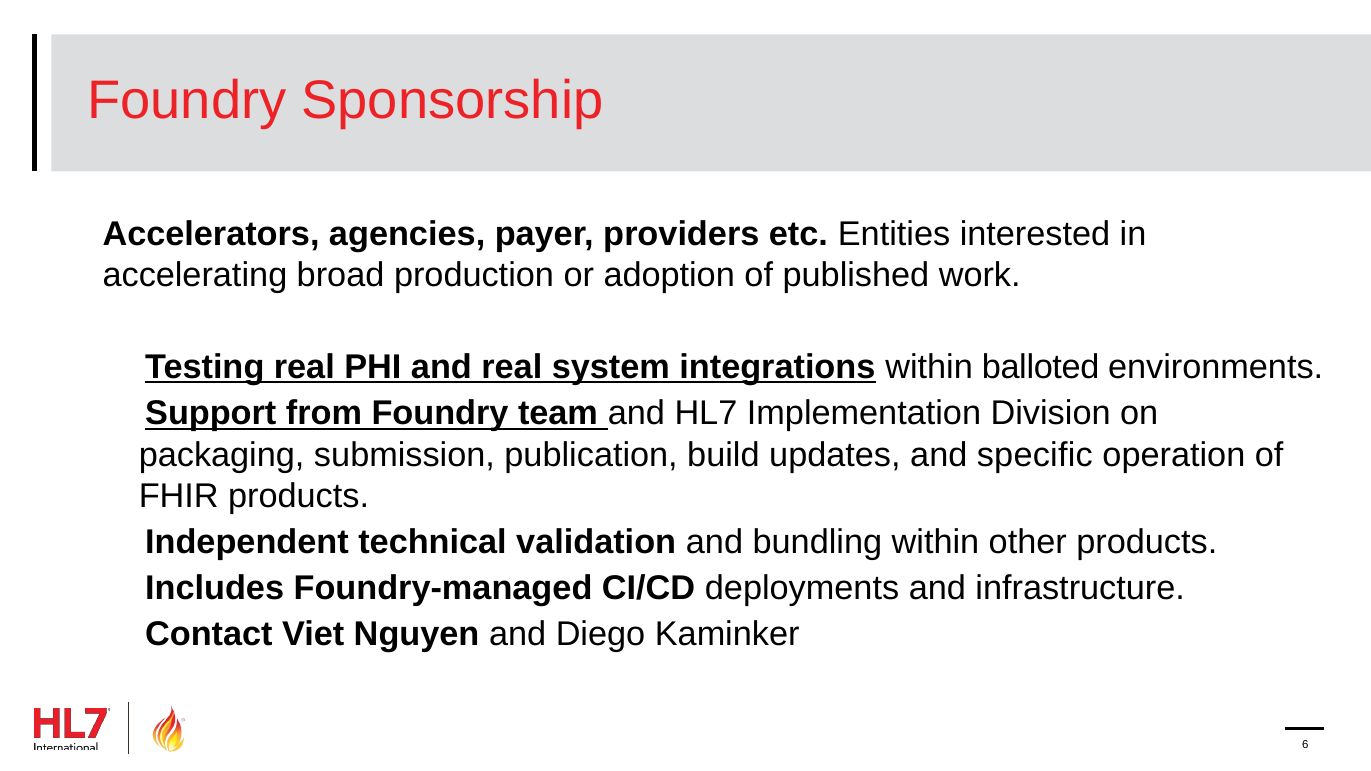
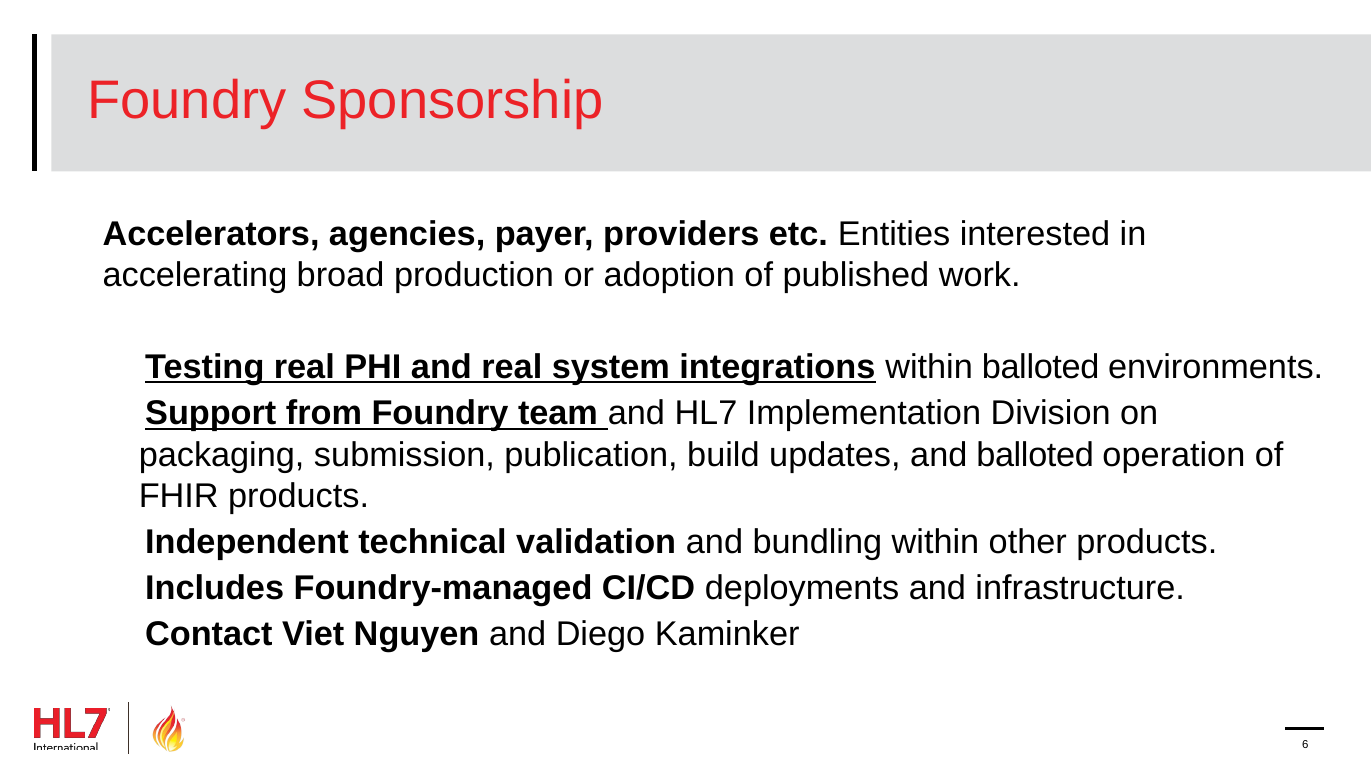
and specific: specific -> balloted
